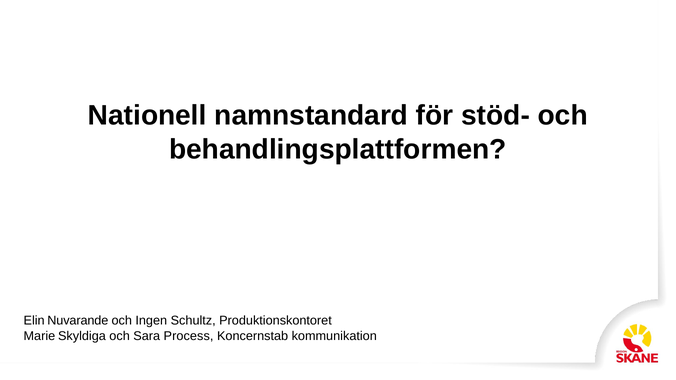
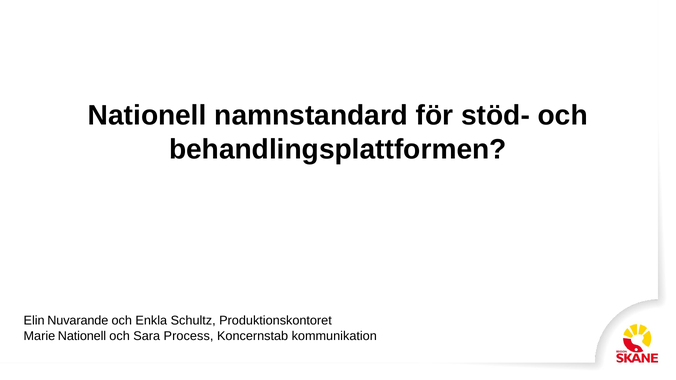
Ingen: Ingen -> Enkla
Marie Skyldiga: Skyldiga -> Nationell
